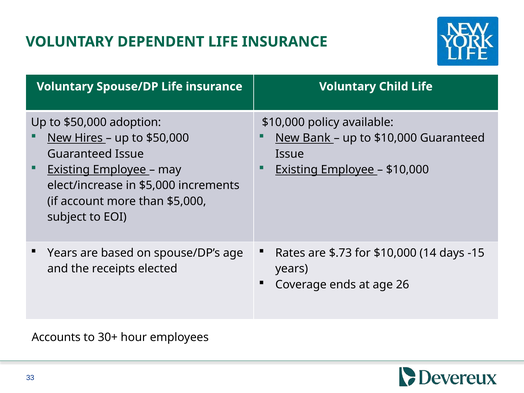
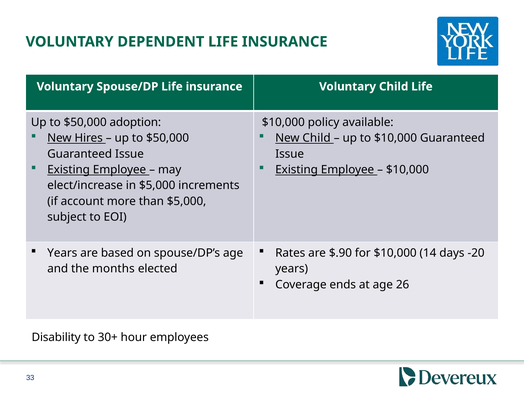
New Bank: Bank -> Child
$.73: $.73 -> $.90
-15: -15 -> -20
receipts: receipts -> months
Accounts: Accounts -> Disability
